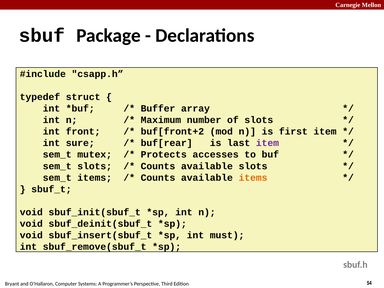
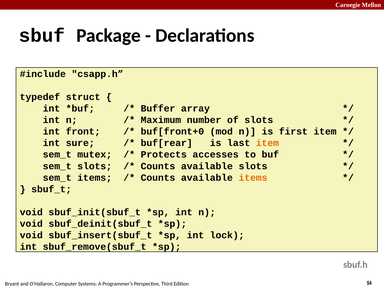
buf[front+2: buf[front+2 -> buf[front+0
item at (267, 143) colour: purple -> orange
must: must -> lock
